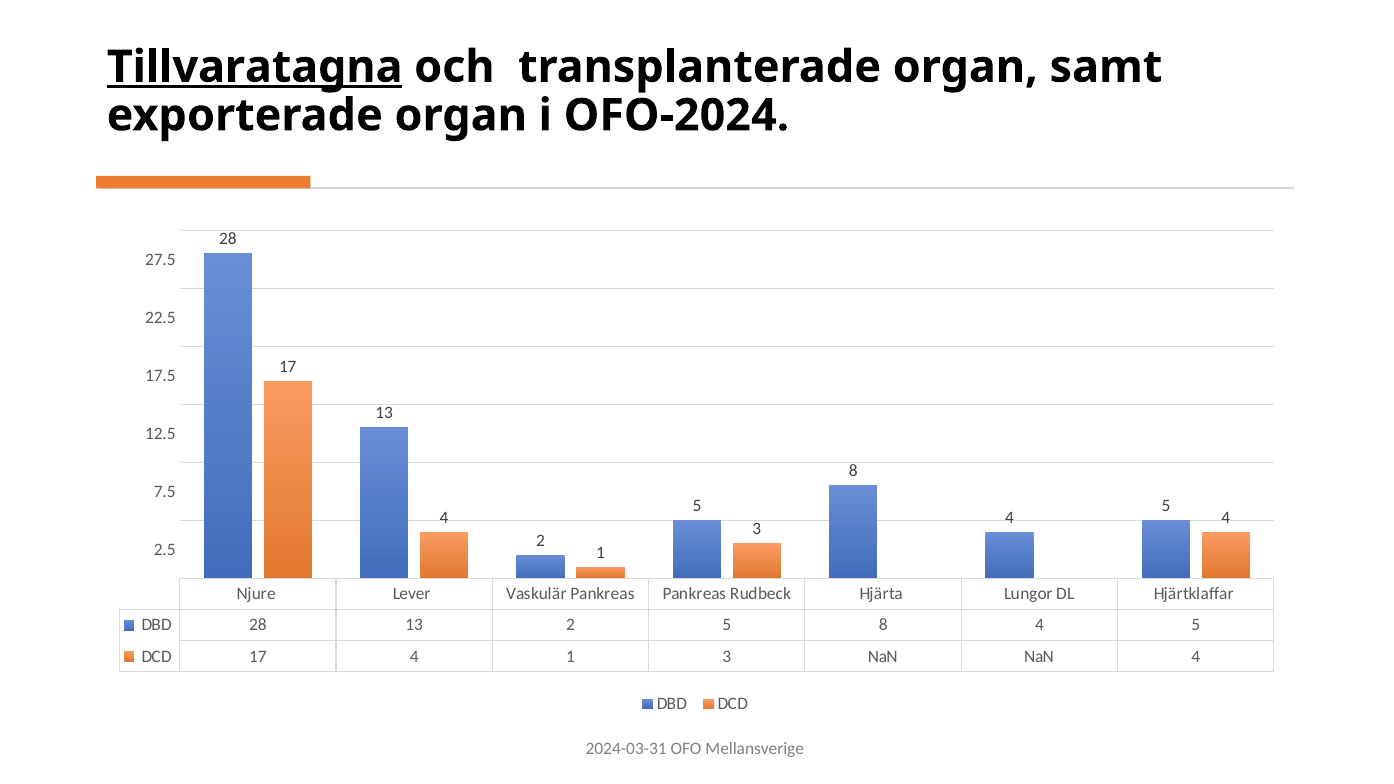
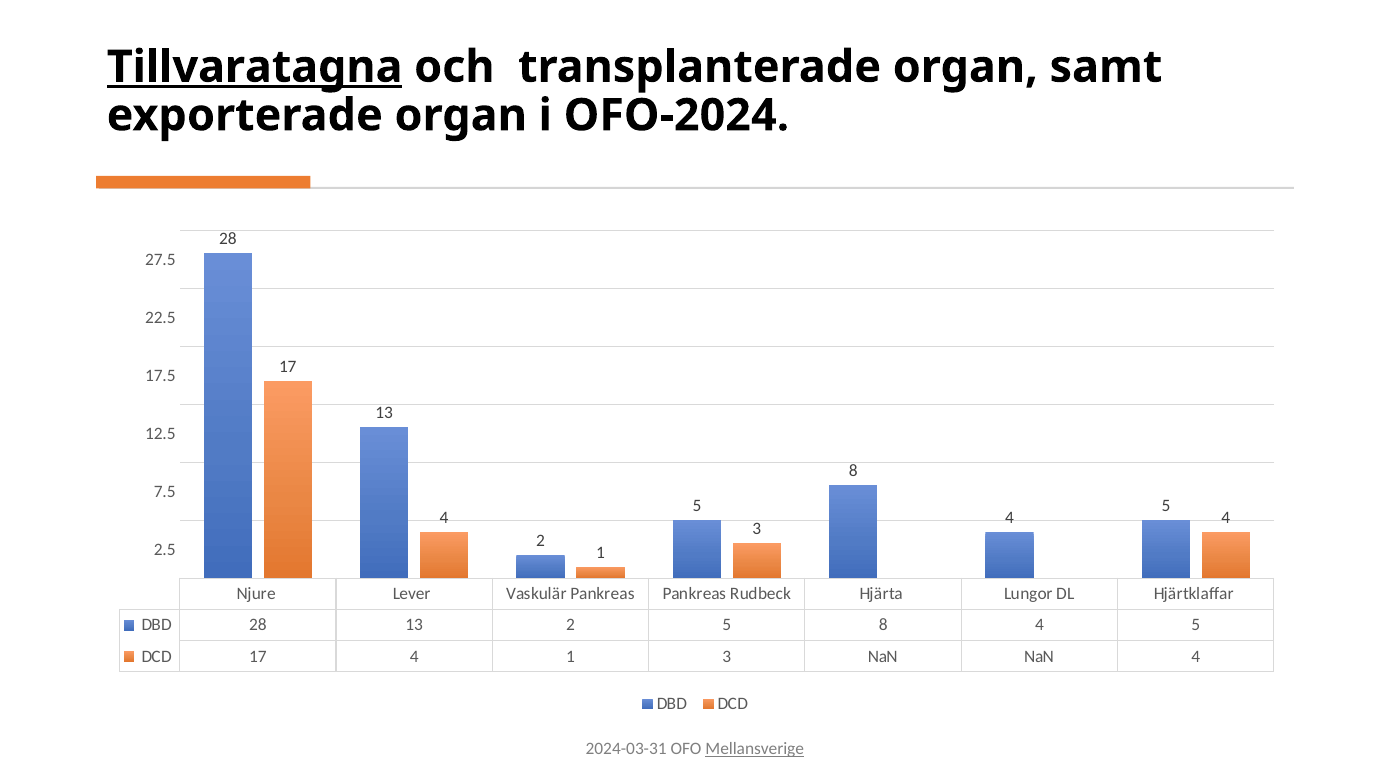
Mellansverige underline: none -> present
